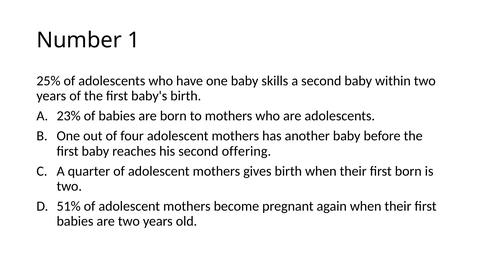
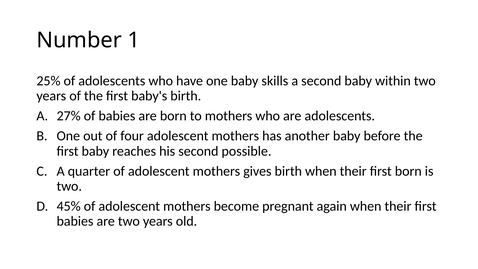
23%: 23% -> 27%
offering: offering -> possible
51%: 51% -> 45%
